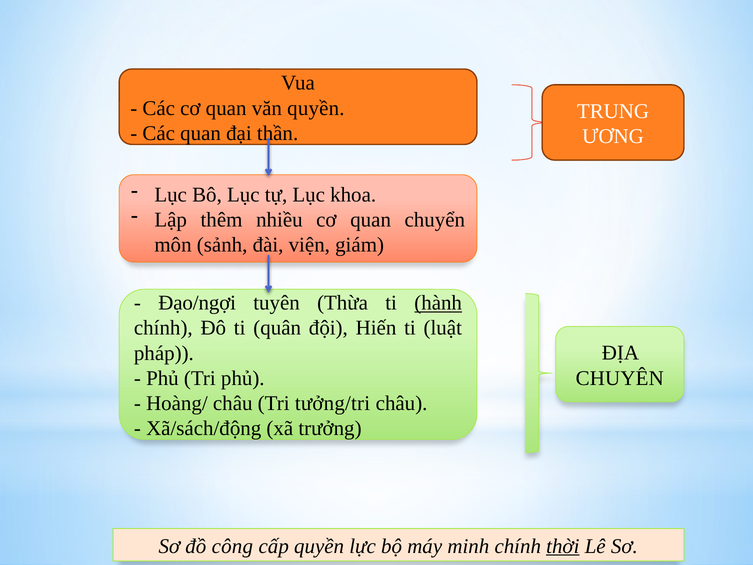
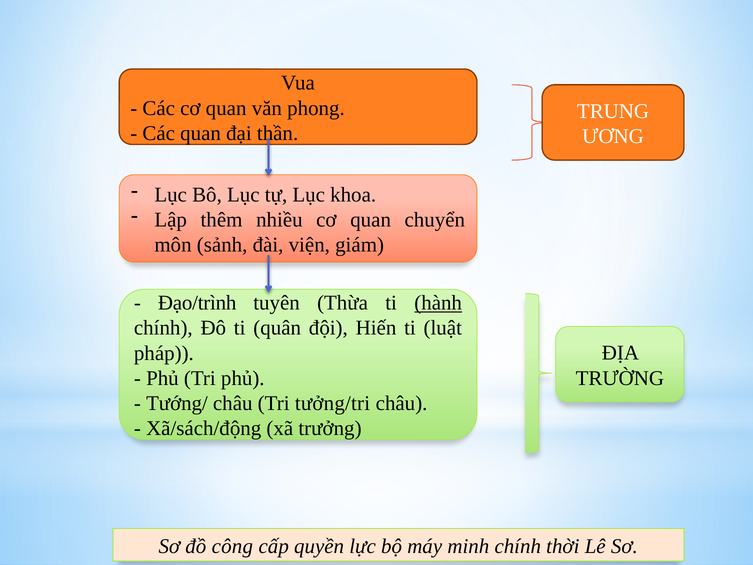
văn quyền: quyền -> phong
Đạo/ngợi: Đạo/ngợi -> Đạo/trình
CHUYÊN: CHUYÊN -> TRƯỜNG
Hoàng/: Hoàng/ -> Tướng/
thời underline: present -> none
